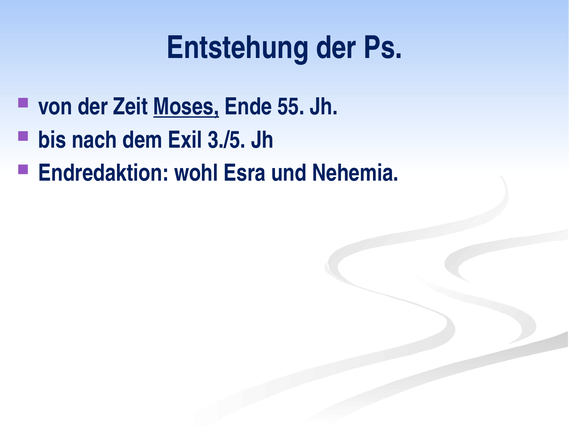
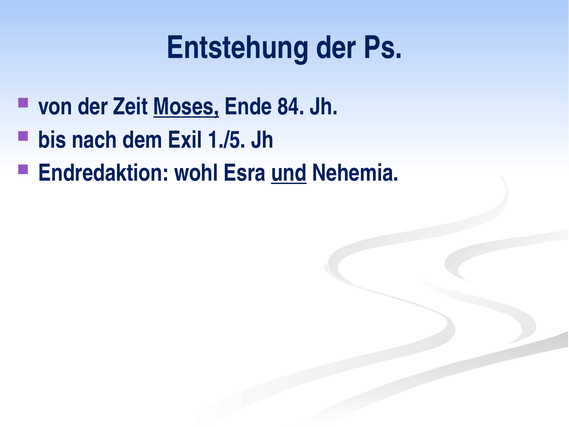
55: 55 -> 84
3./5: 3./5 -> 1./5
und underline: none -> present
